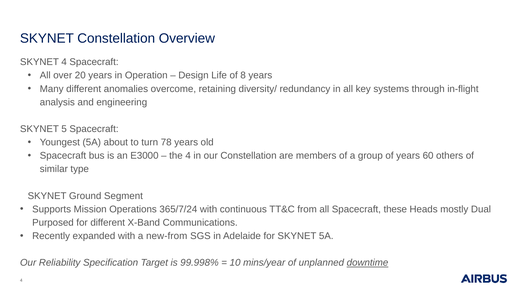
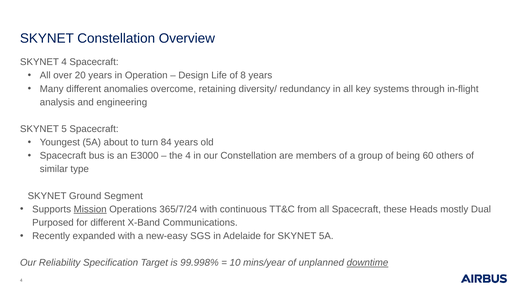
78: 78 -> 84
of years: years -> being
Mission underline: none -> present
new-from: new-from -> new-easy
